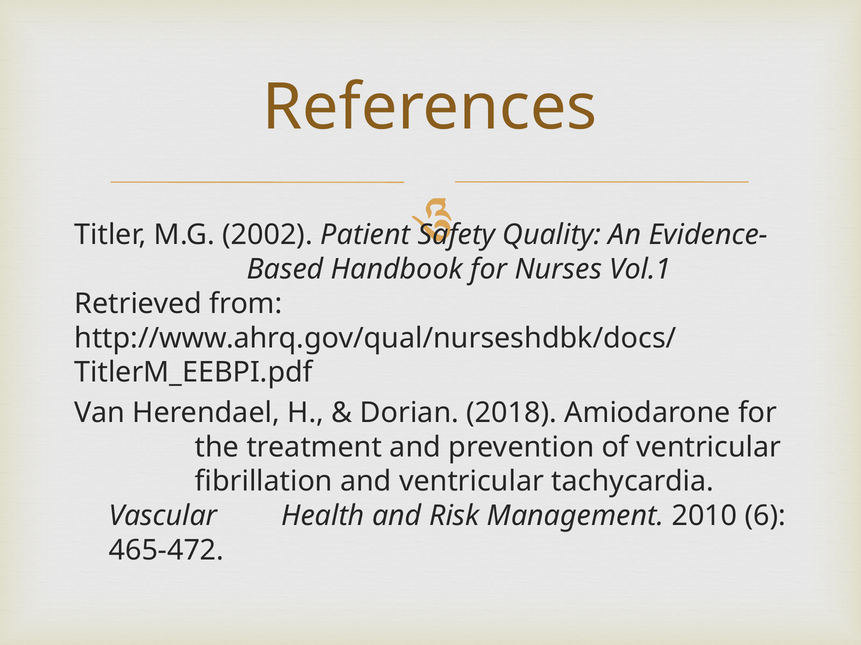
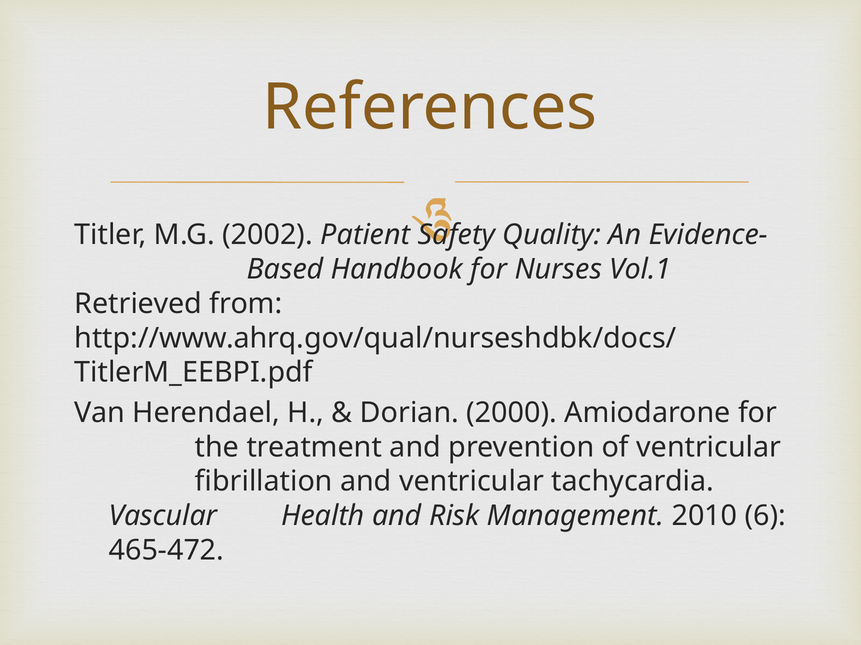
2018: 2018 -> 2000
